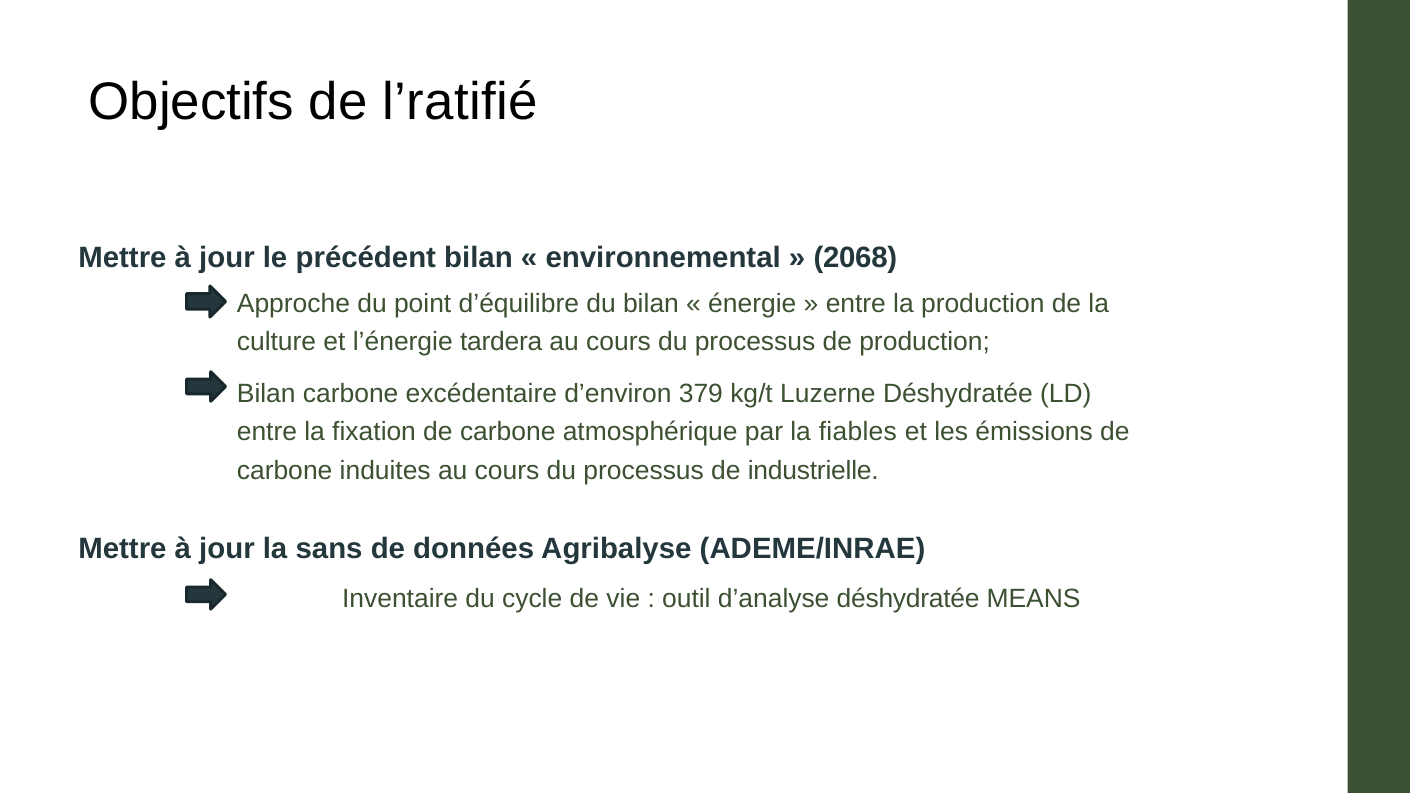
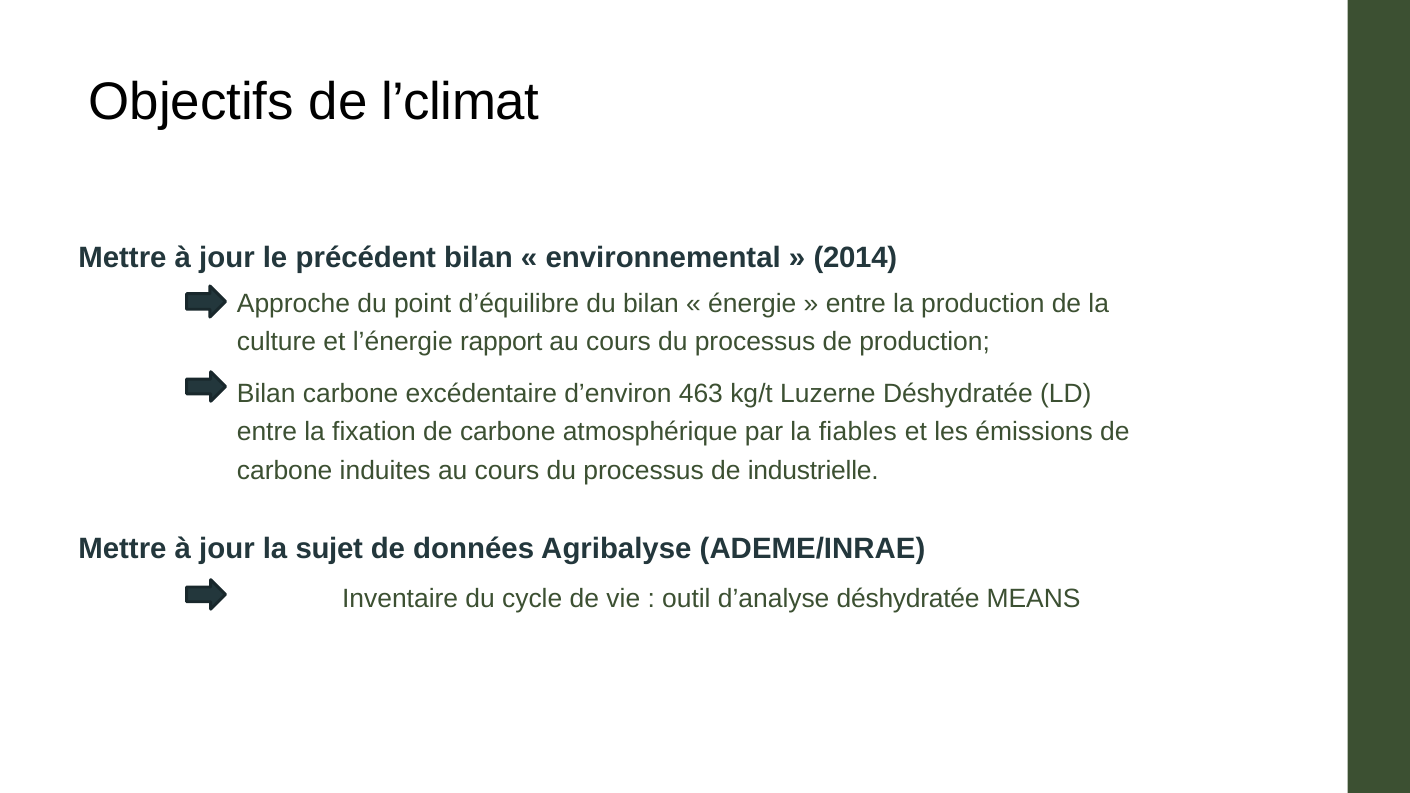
l’ratifié: l’ratifié -> l’climat
2068: 2068 -> 2014
tardera: tardera -> rapport
379: 379 -> 463
sans: sans -> sujet
